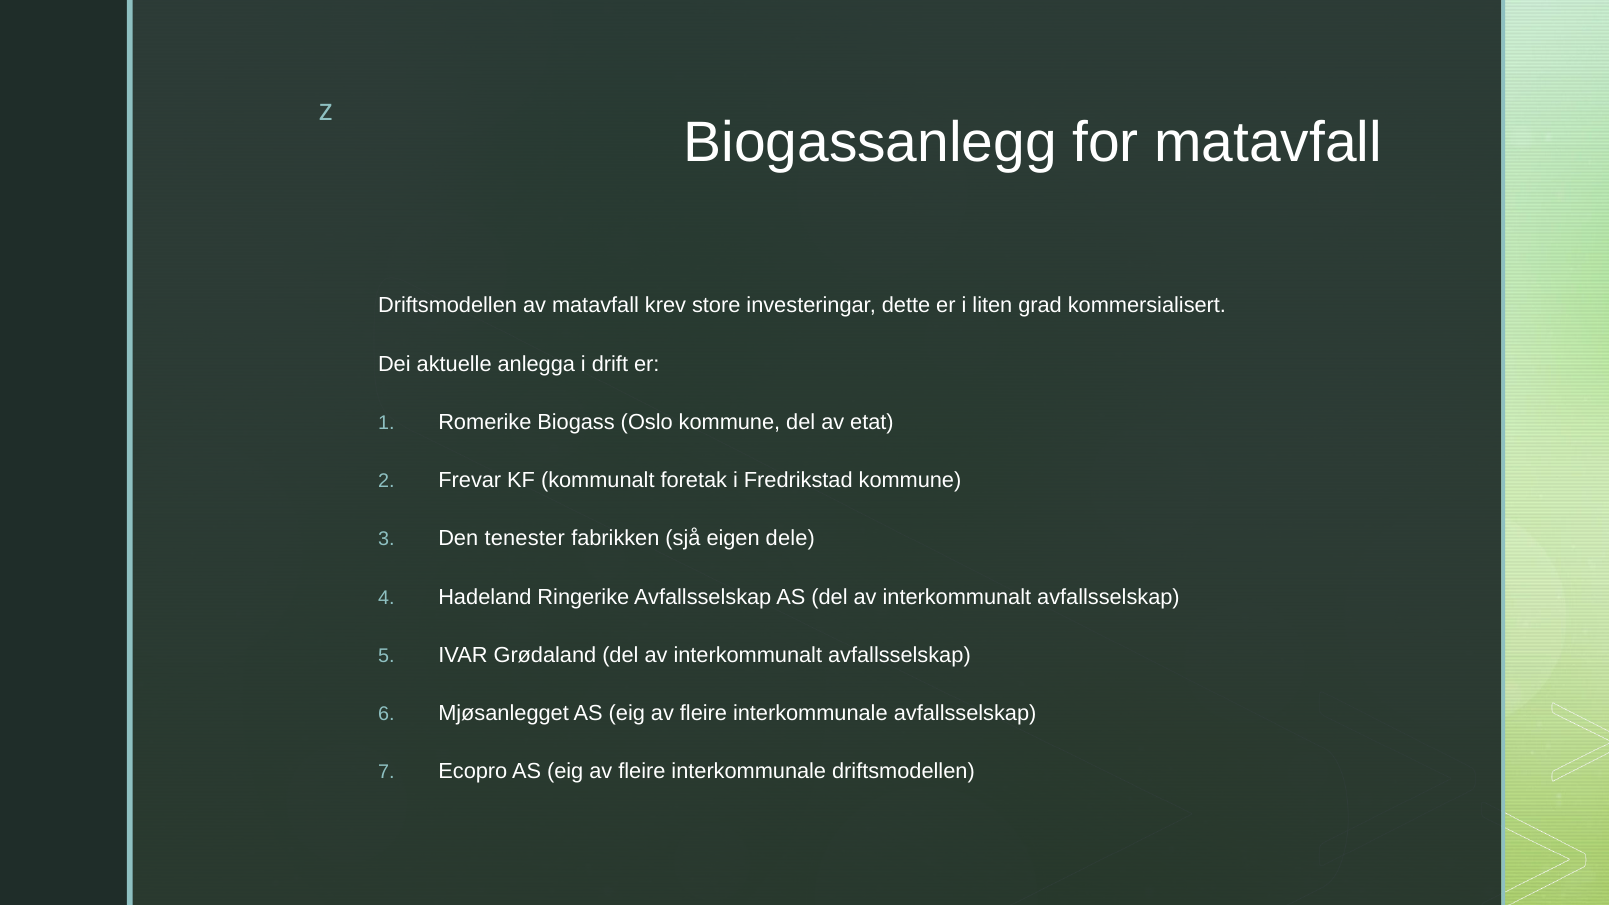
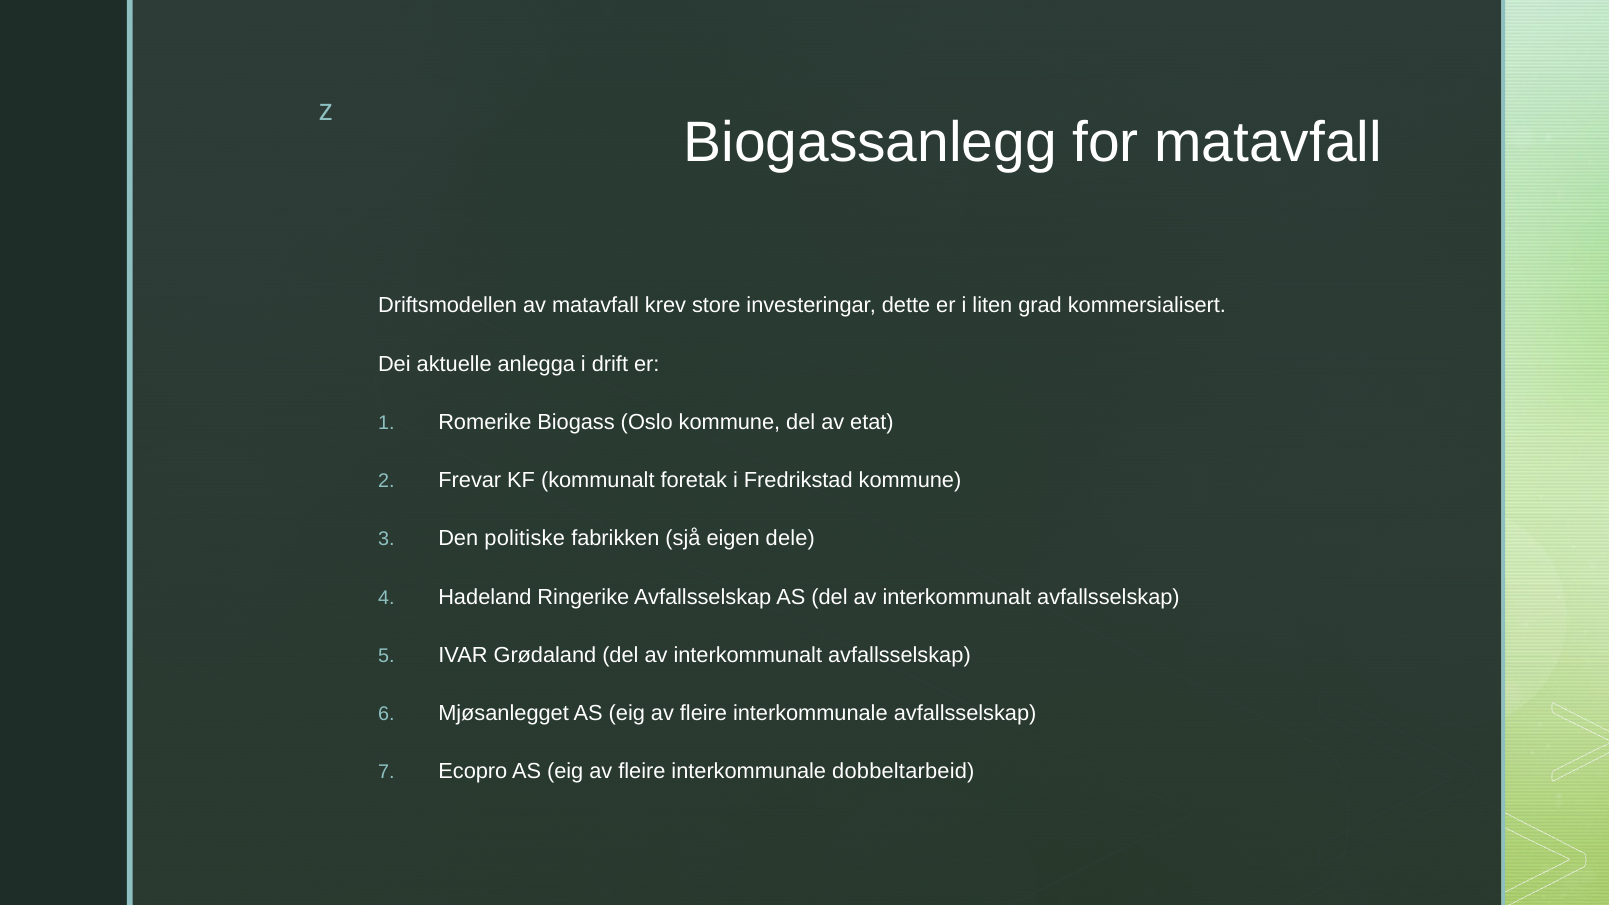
tenester: tenester -> politiske
interkommunale driftsmodellen: driftsmodellen -> dobbeltarbeid
